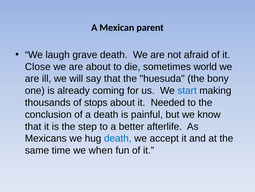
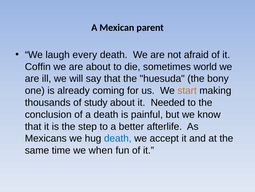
grave: grave -> every
Close: Close -> Coffin
start colour: blue -> orange
stops: stops -> study
